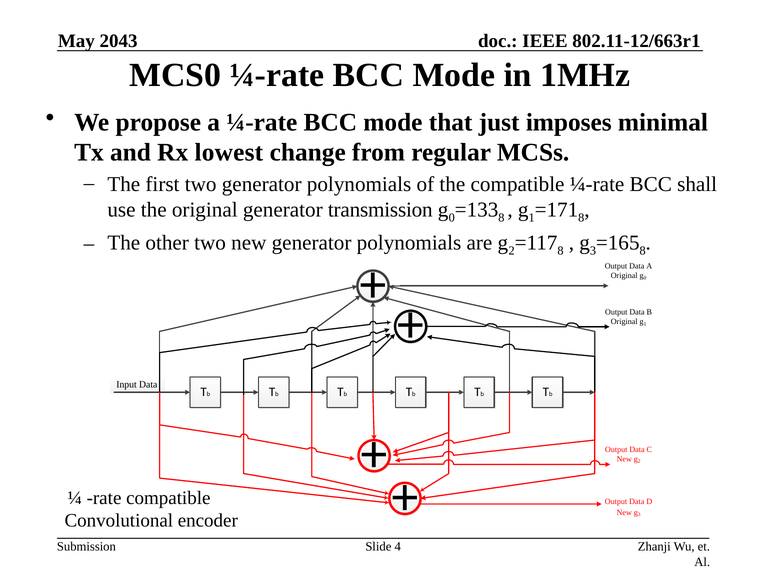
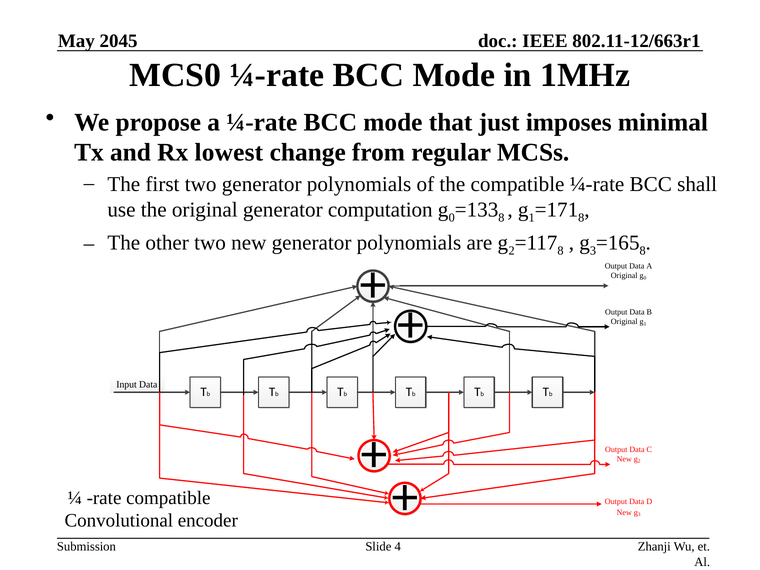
2043: 2043 -> 2045
transmission: transmission -> computation
